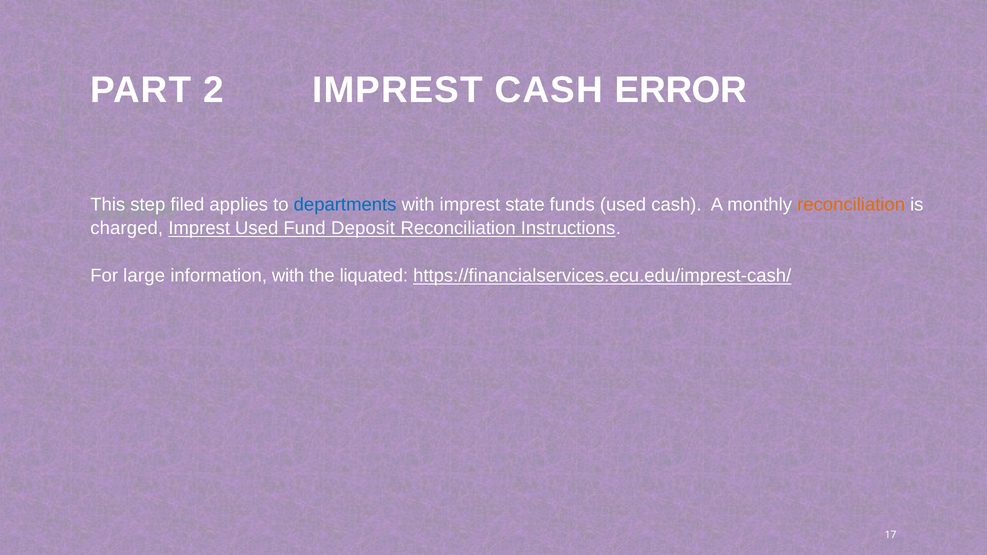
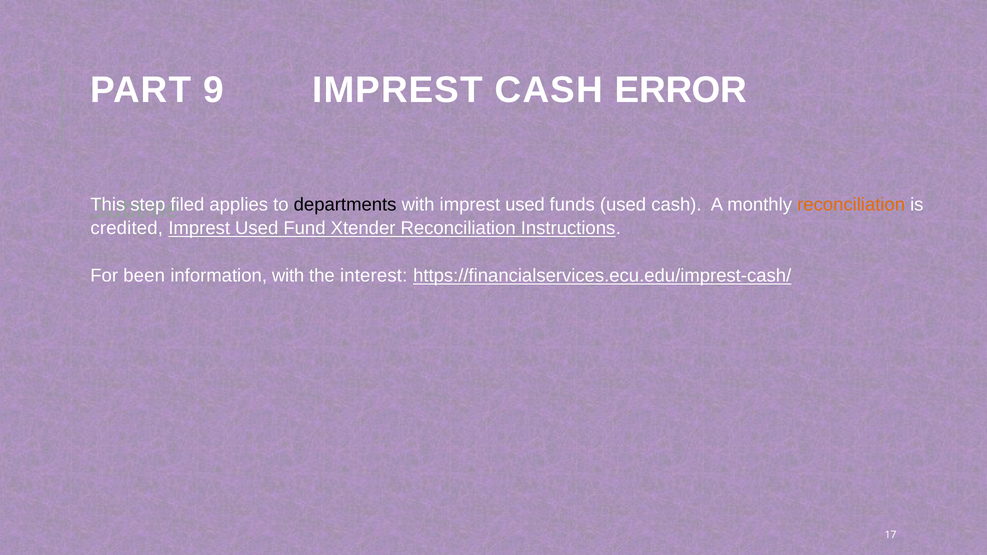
2: 2 -> 9
departments colour: blue -> black
with imprest state: state -> used
charged: charged -> credited
Deposit: Deposit -> Xtender
large: large -> been
liquated: liquated -> interest
